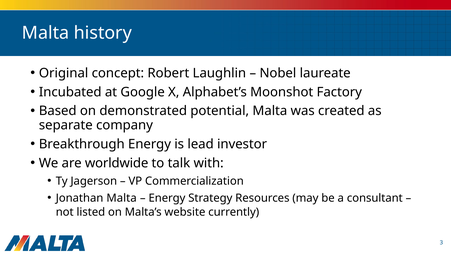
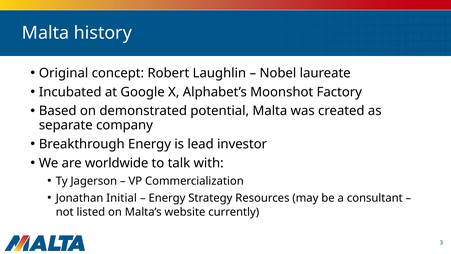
Jonathan Malta: Malta -> Initial
